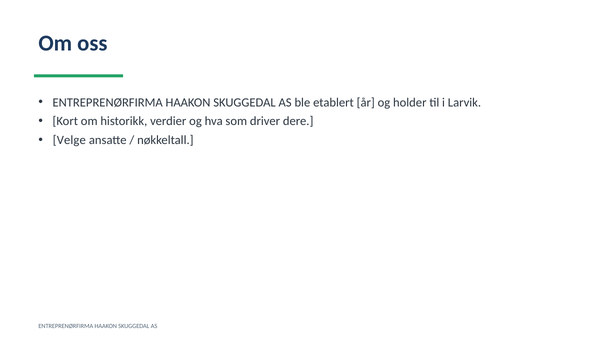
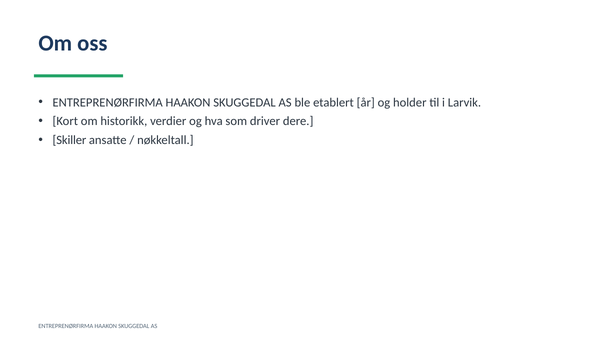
Velge: Velge -> Skiller
